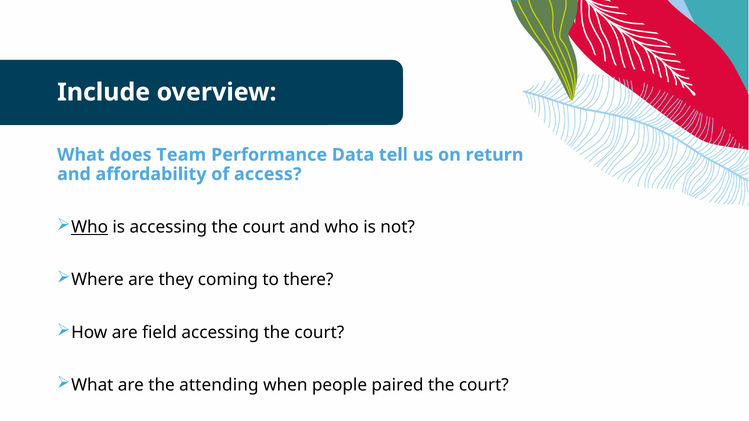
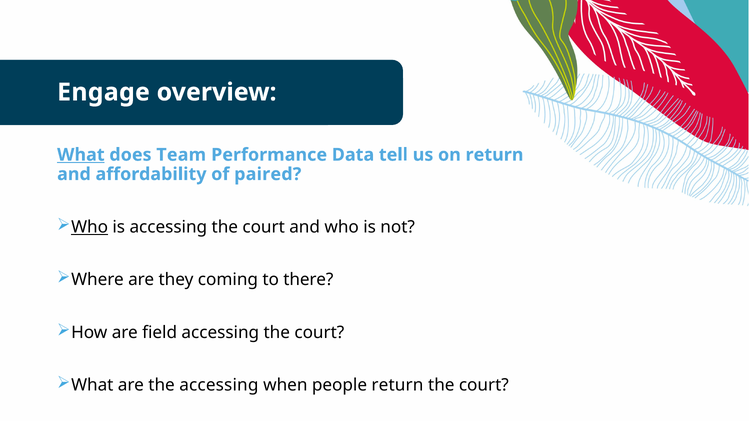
Include: Include -> Engage
What at (81, 155) underline: none -> present
access: access -> paired
the attending: attending -> accessing
people paired: paired -> return
